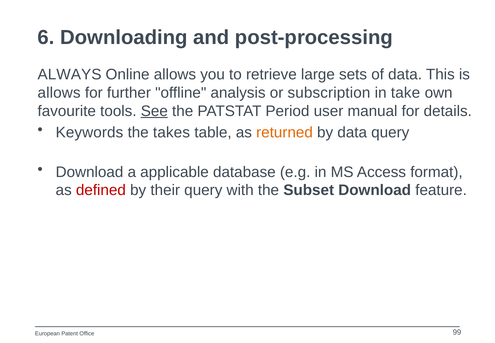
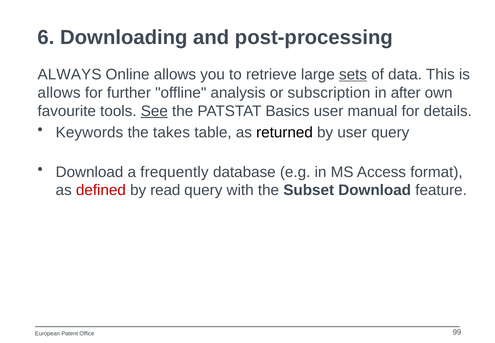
sets underline: none -> present
take: take -> after
Period: Period -> Basics
returned colour: orange -> black
by data: data -> user
applicable: applicable -> frequently
their: their -> read
